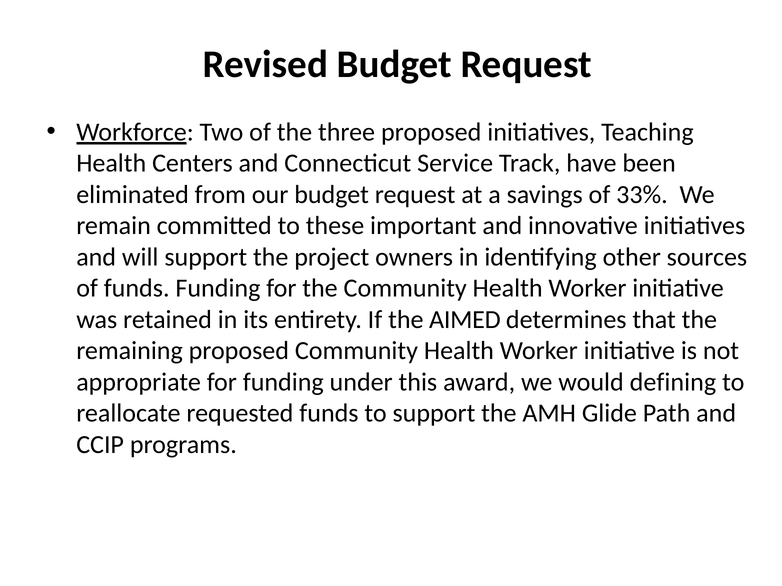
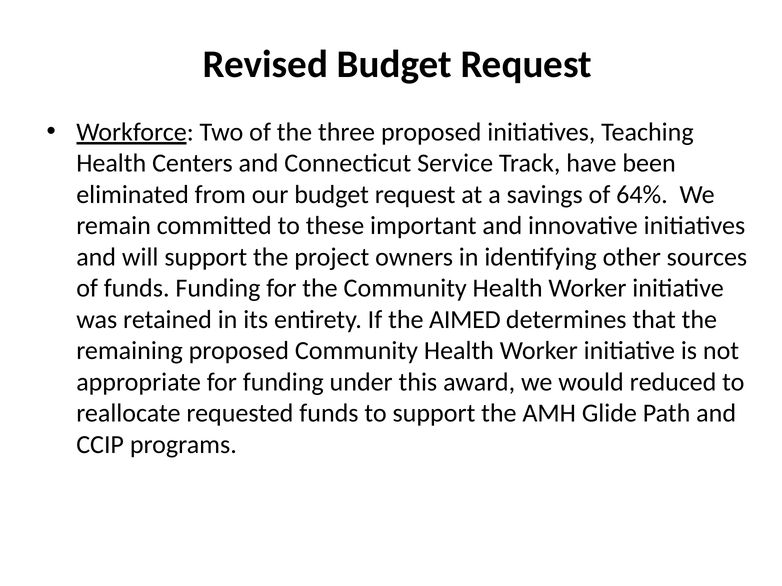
33%: 33% -> 64%
defining: defining -> reduced
